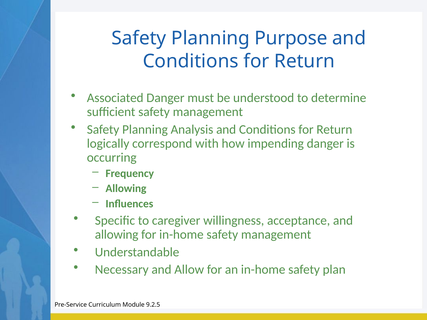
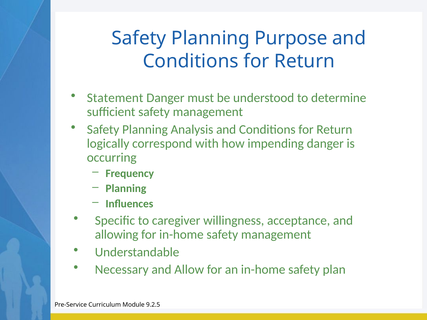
Associated: Associated -> Statement
Allowing at (126, 189): Allowing -> Planning
